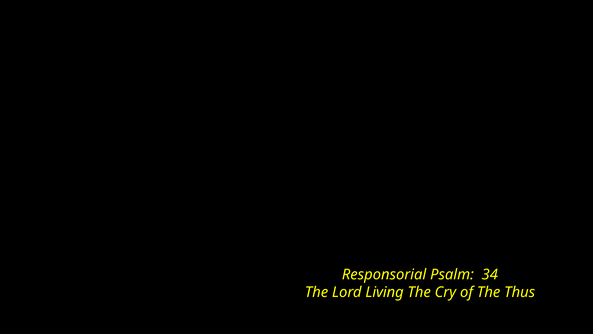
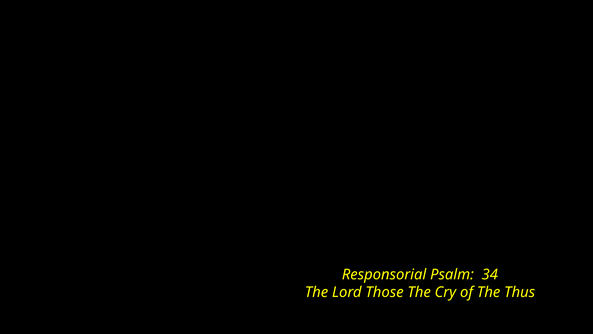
Living: Living -> Those
